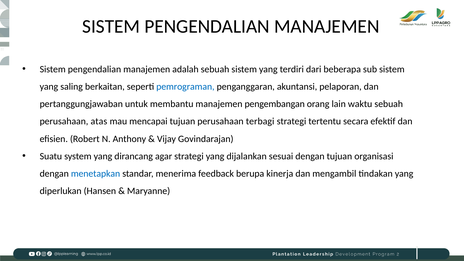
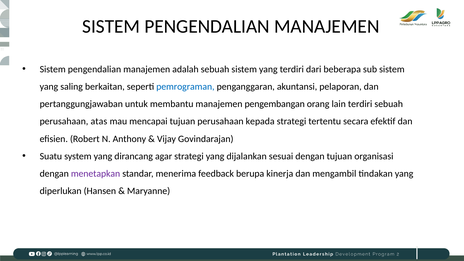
lain waktu: waktu -> terdiri
terbagi: terbagi -> kepada
menetapkan colour: blue -> purple
